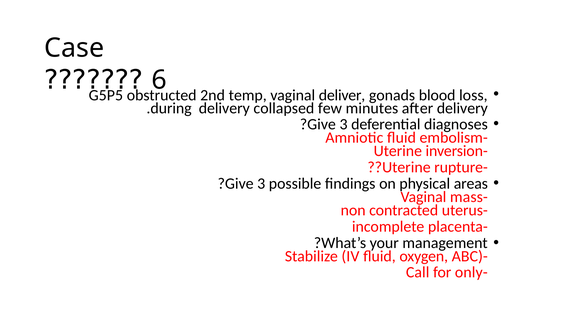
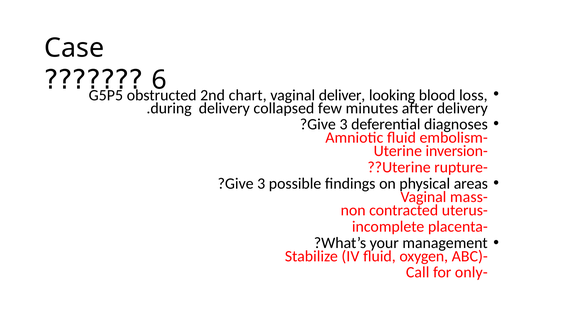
temp: temp -> chart
gonads: gonads -> looking
